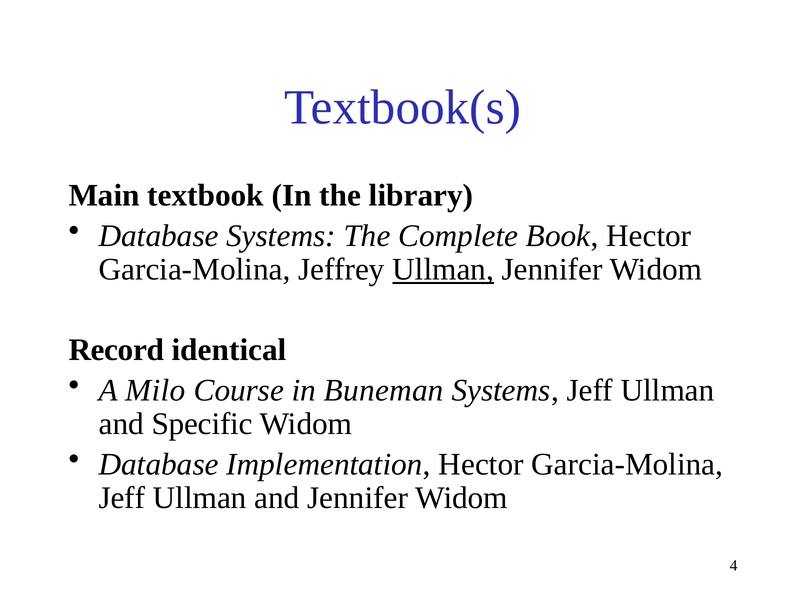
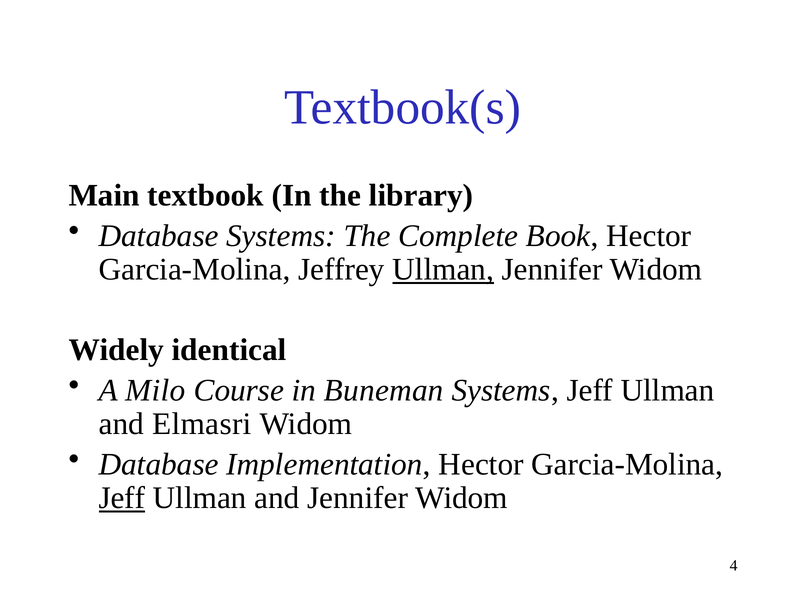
Record: Record -> Widely
Specific: Specific -> Elmasri
Jeff at (122, 498) underline: none -> present
